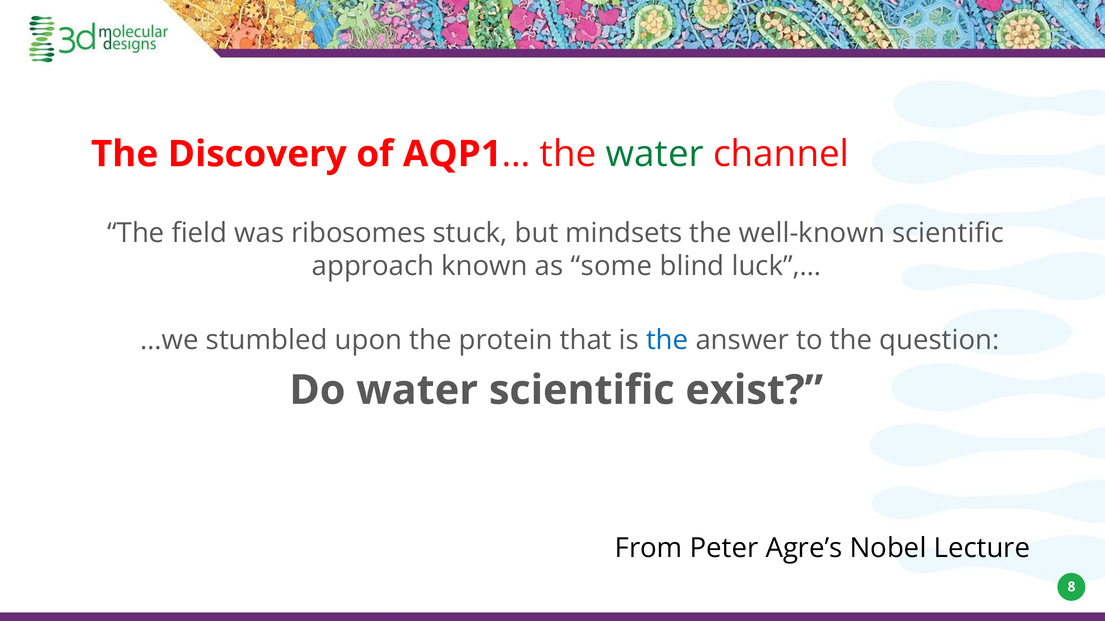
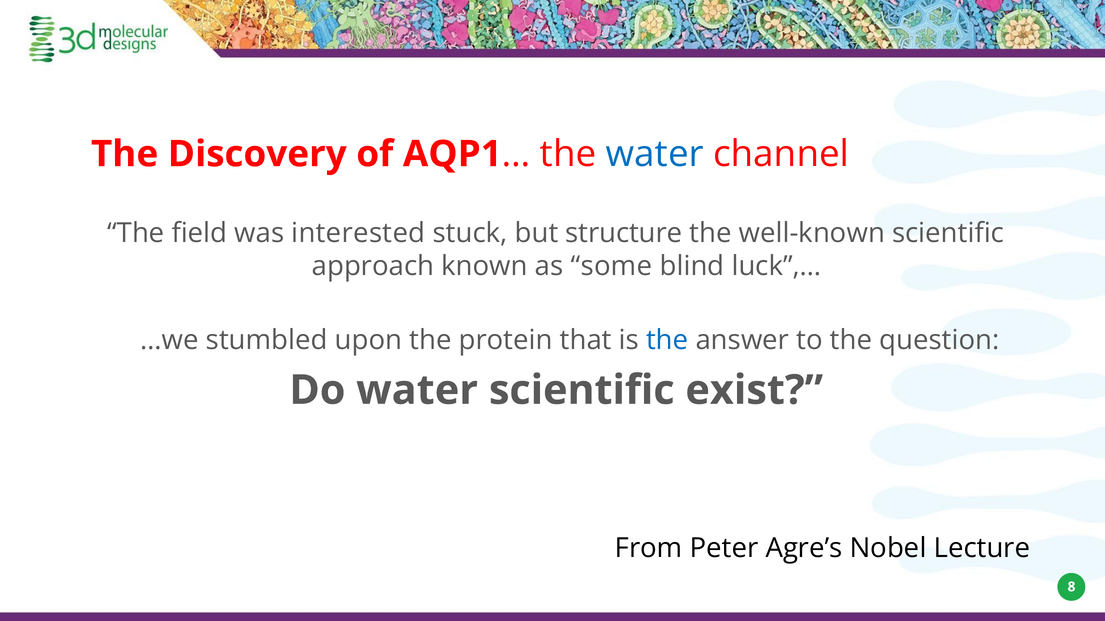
water at (655, 154) colour: green -> blue
ribosomes: ribosomes -> interested
mindsets: mindsets -> structure
